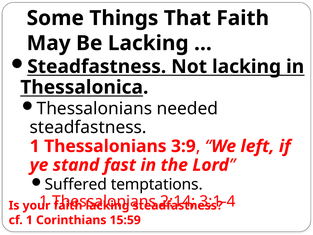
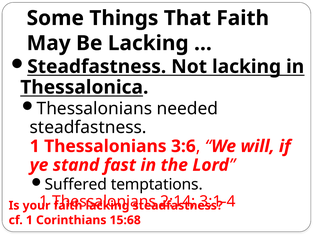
3:9: 3:9 -> 3:6
left: left -> will
15:59: 15:59 -> 15:68
